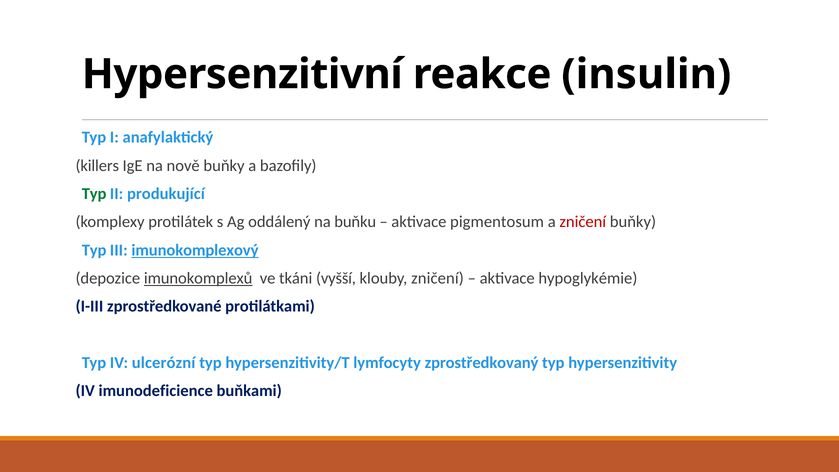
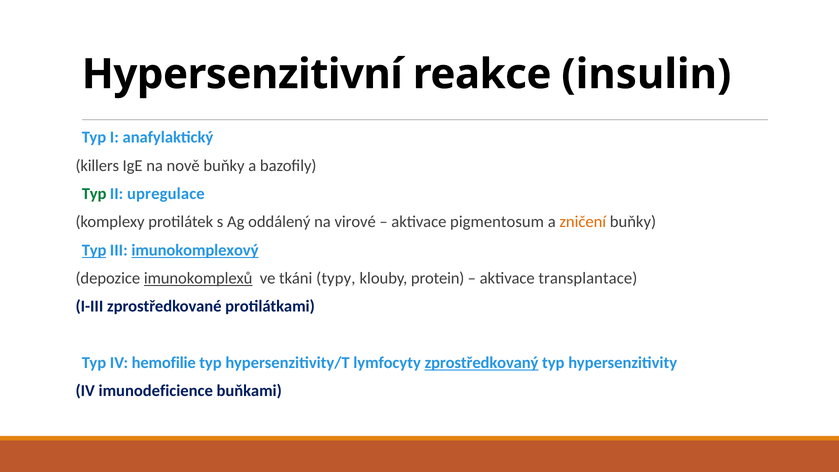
produkující: produkující -> upregulace
buňku: buňku -> virové
zničení at (583, 222) colour: red -> orange
Typ at (94, 250) underline: none -> present
vyšší: vyšší -> typy
klouby zničení: zničení -> protein
hypoglykémie: hypoglykémie -> transplantace
ulcerózní: ulcerózní -> hemofilie
zprostředkovaný underline: none -> present
